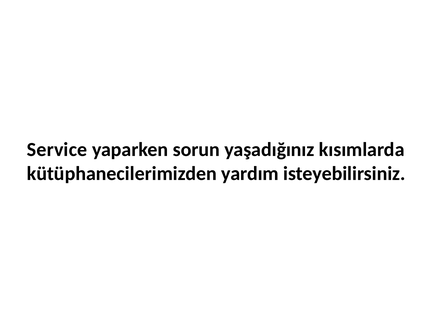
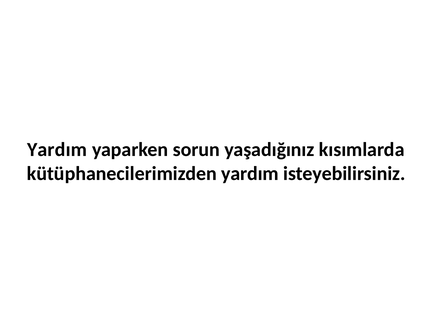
Service at (57, 150): Service -> Yardım
